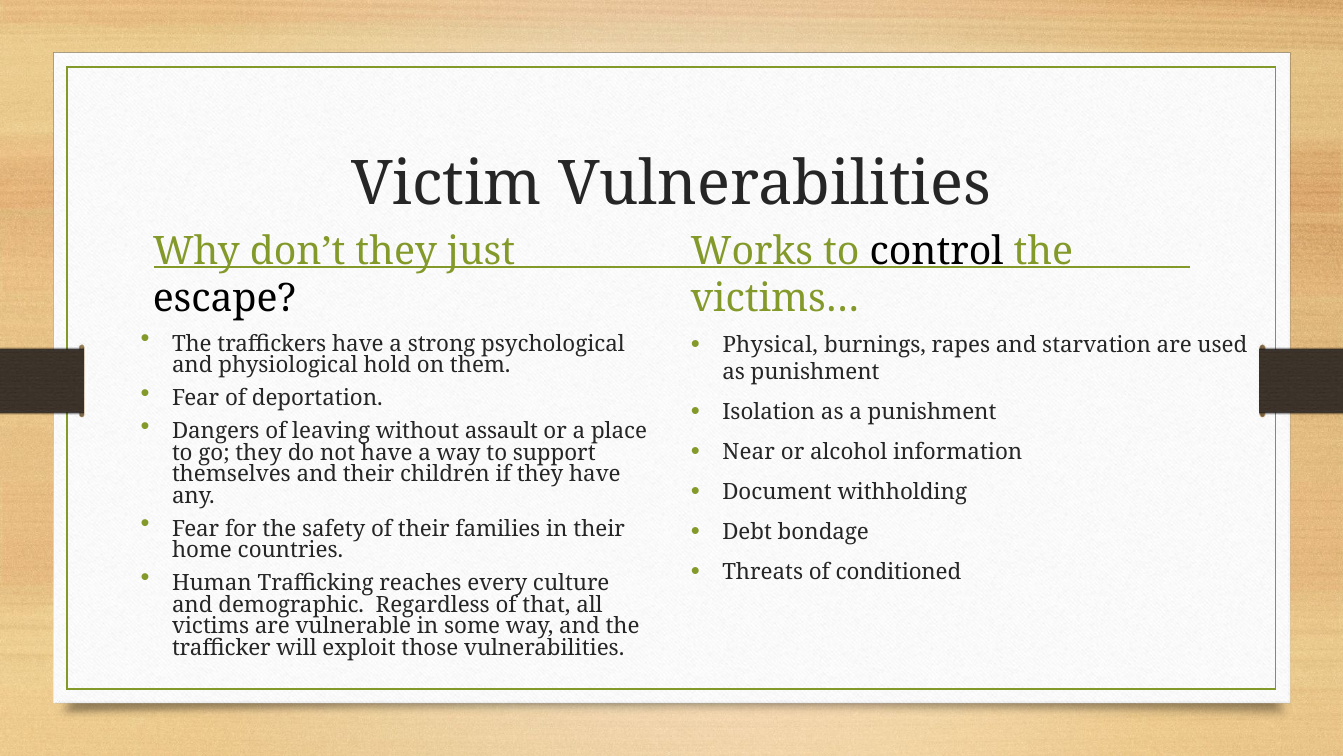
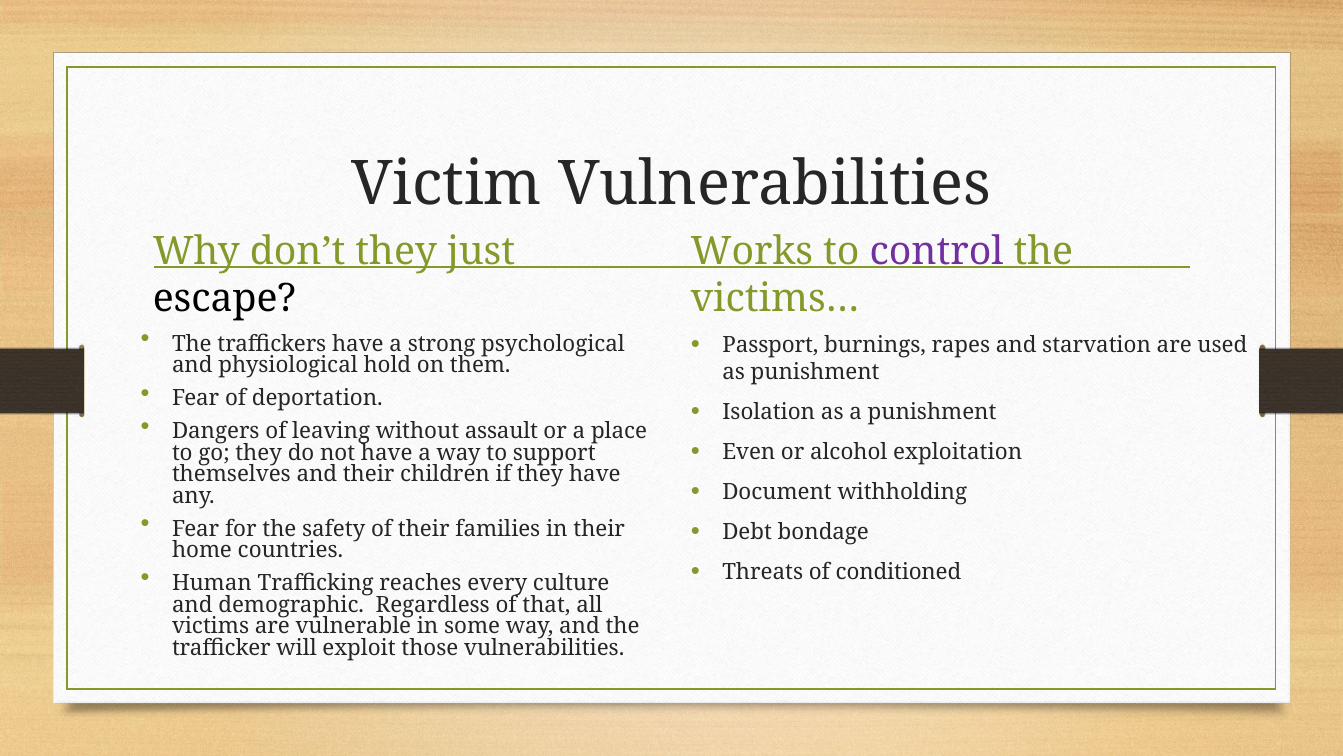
control colour: black -> purple
Physical: Physical -> Passport
Near: Near -> Even
information: information -> exploitation
